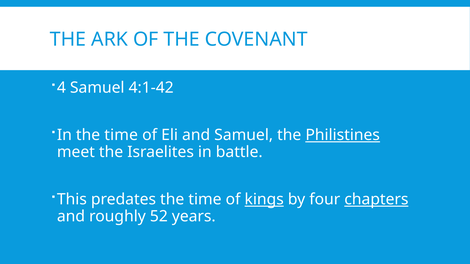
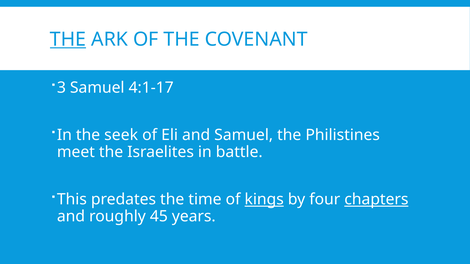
THE at (68, 40) underline: none -> present
4: 4 -> 3
4:1-42: 4:1-42 -> 4:1-17
In the time: time -> seek
Philistines underline: present -> none
52: 52 -> 45
